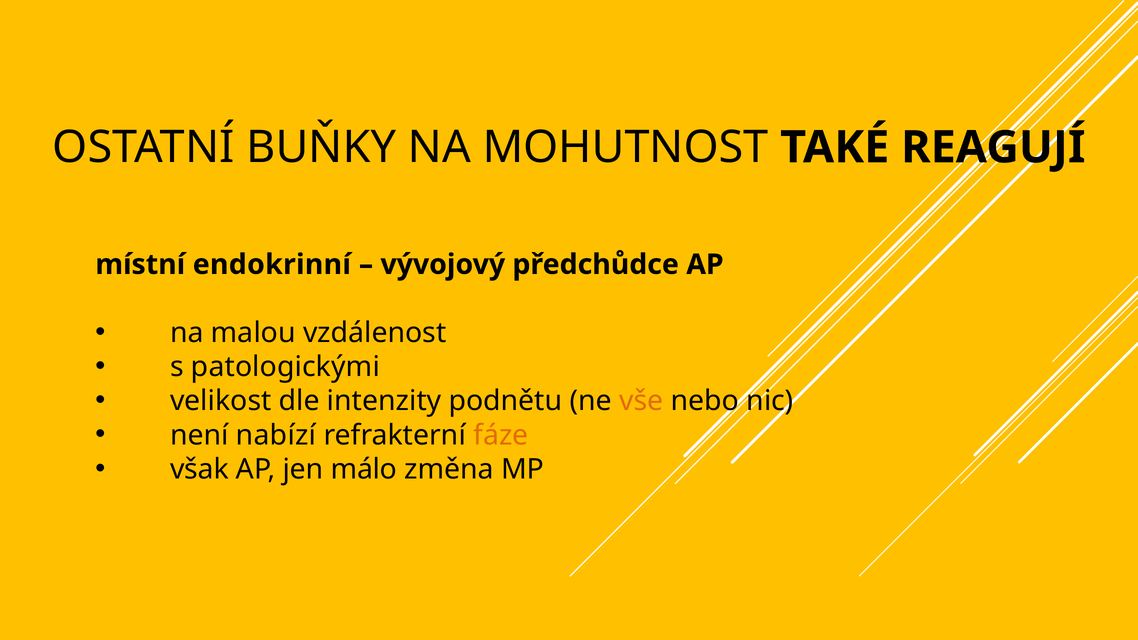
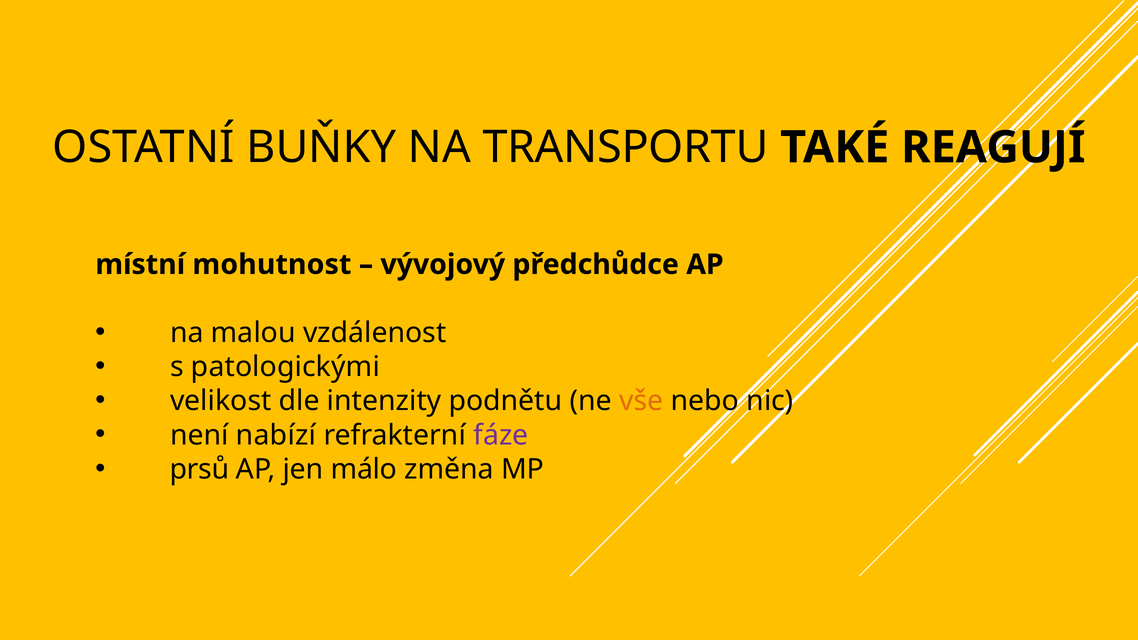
MOHUTNOST: MOHUTNOST -> TRANSPORTU
endokrinní: endokrinní -> mohutnost
fáze colour: orange -> purple
však: však -> prsů
